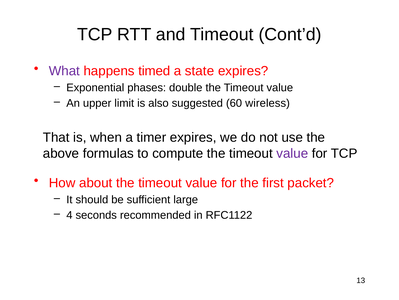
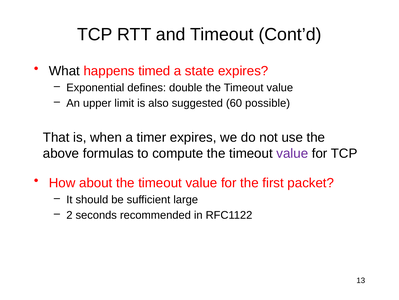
What colour: purple -> black
phases: phases -> defines
wireless: wireless -> possible
4: 4 -> 2
